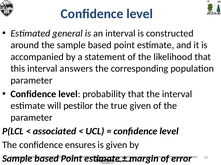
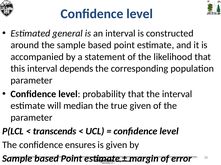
answers: answers -> depends
pestilor: pestilor -> median
associated: associated -> transcends
